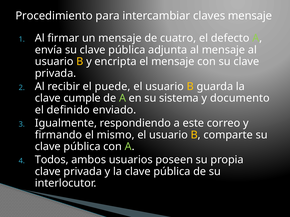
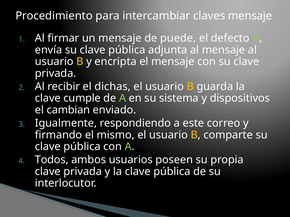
cuatro: cuatro -> puede
puede: puede -> dichas
documento: documento -> dispositivos
definido: definido -> cambian
